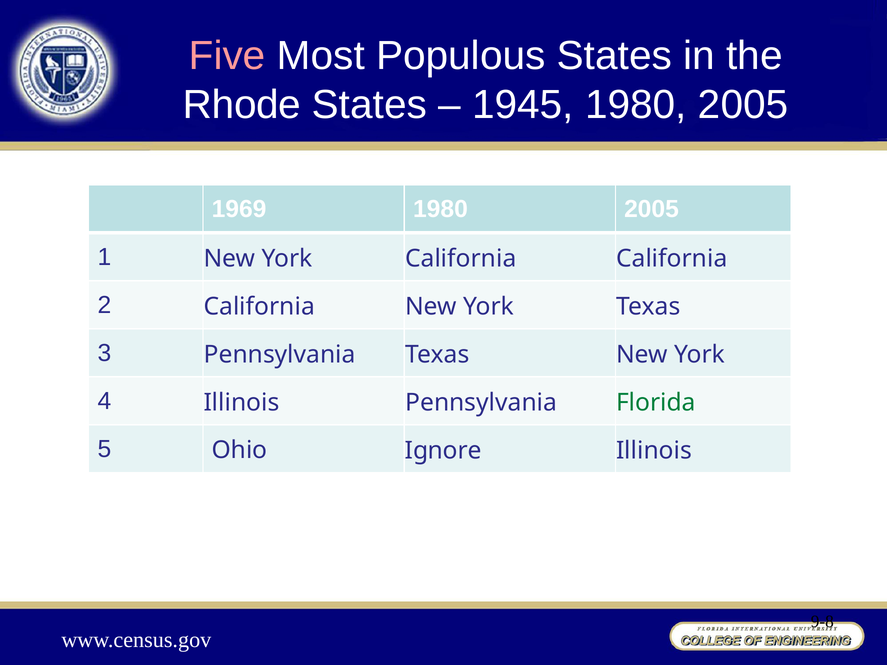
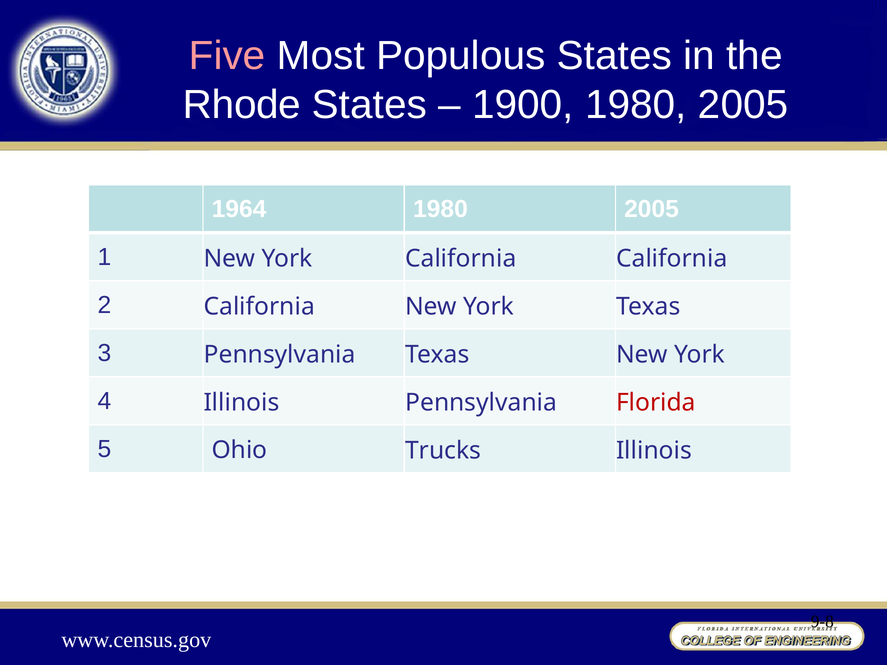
1945: 1945 -> 1900
1969: 1969 -> 1964
Florida colour: green -> red
Ignore: Ignore -> Trucks
